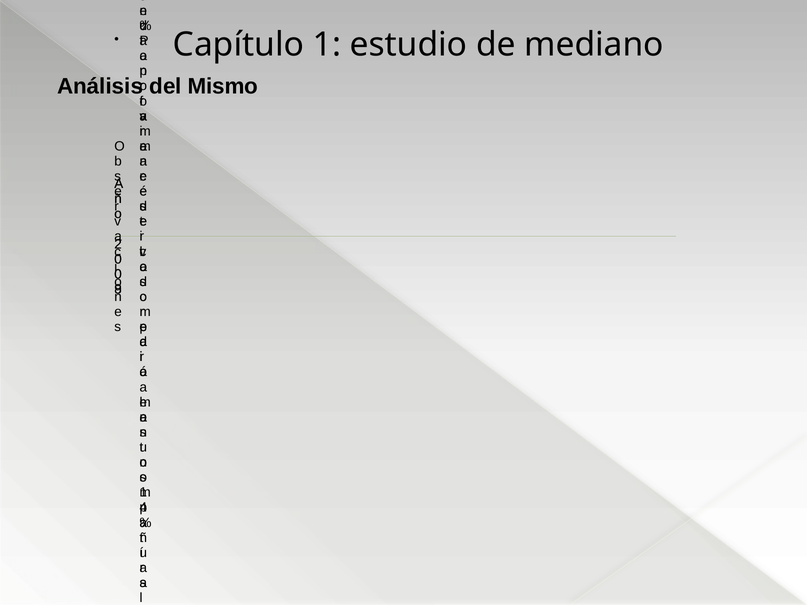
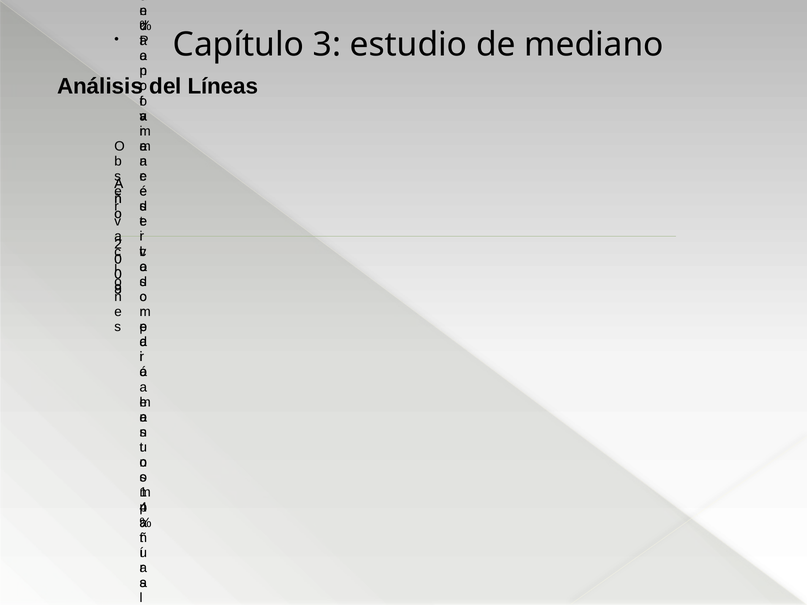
Capítulo 1: 1 -> 3
Mismo: Mismo -> Líneas
